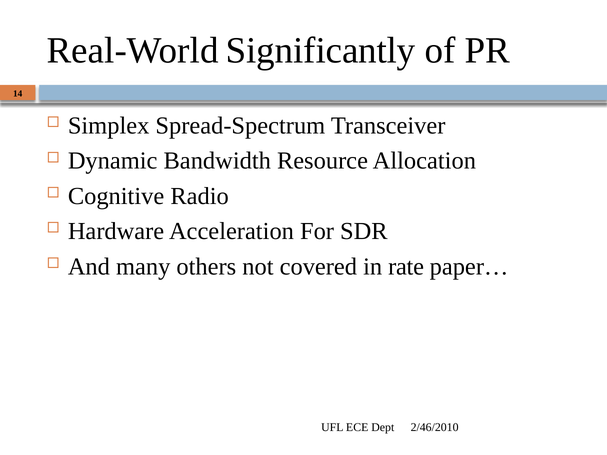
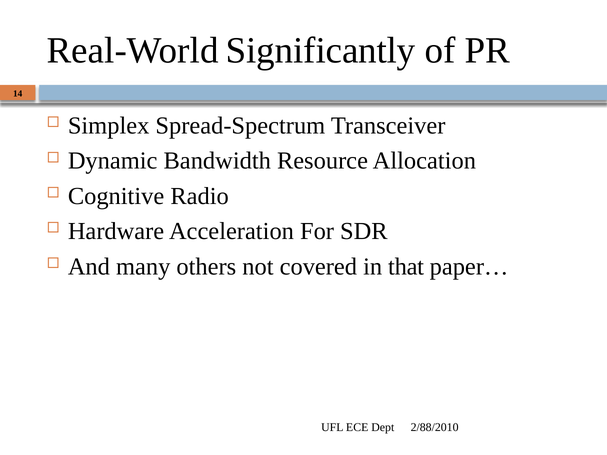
rate: rate -> that
2/46/2010: 2/46/2010 -> 2/88/2010
